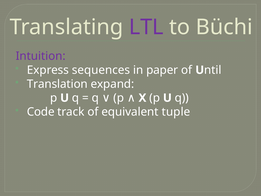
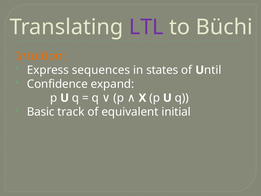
Intuition colour: purple -> orange
paper: paper -> states
Translation: Translation -> Confidence
Code: Code -> Basic
tuple: tuple -> initial
